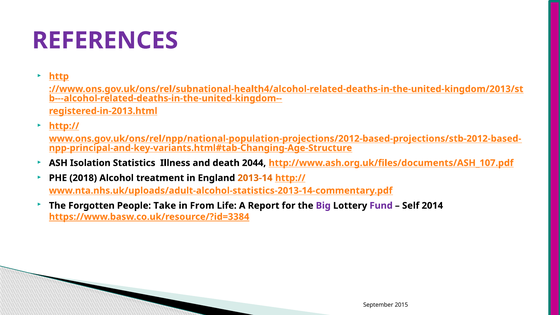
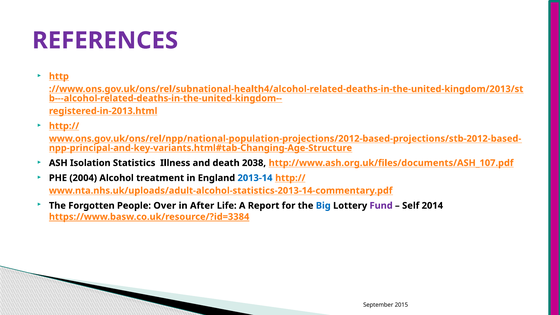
2044: 2044 -> 2038
2018: 2018 -> 2004
2013-14 colour: orange -> blue
Take: Take -> Over
From: From -> After
Big colour: purple -> blue
